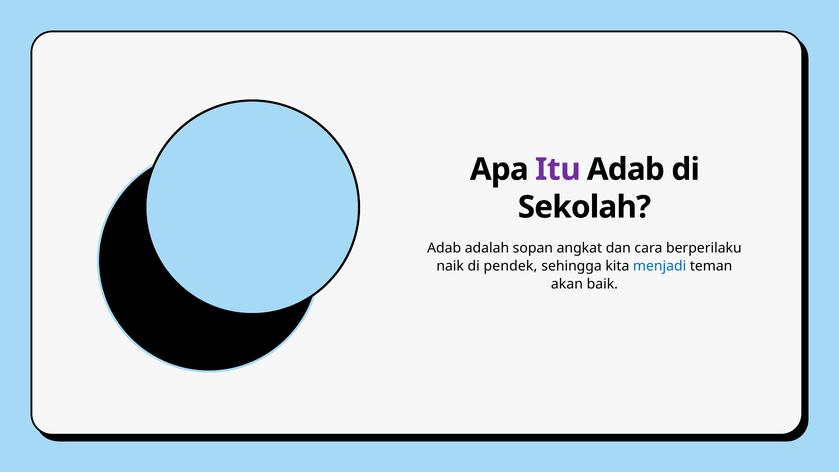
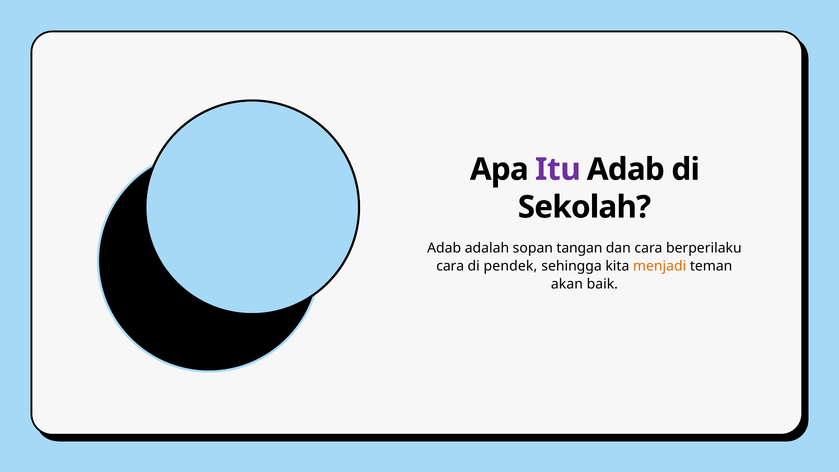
angkat: angkat -> tangan
naik at (450, 266): naik -> cara
menjadi colour: blue -> orange
